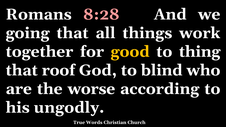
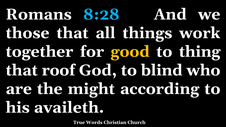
8:28 colour: pink -> light blue
going: going -> those
worse: worse -> might
ungodly: ungodly -> availeth
